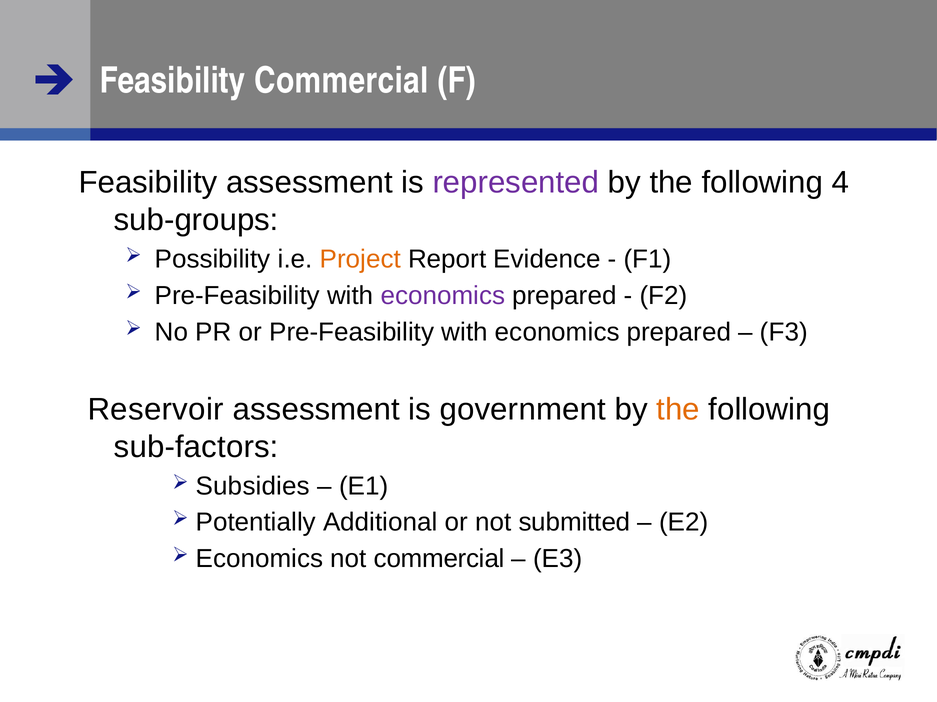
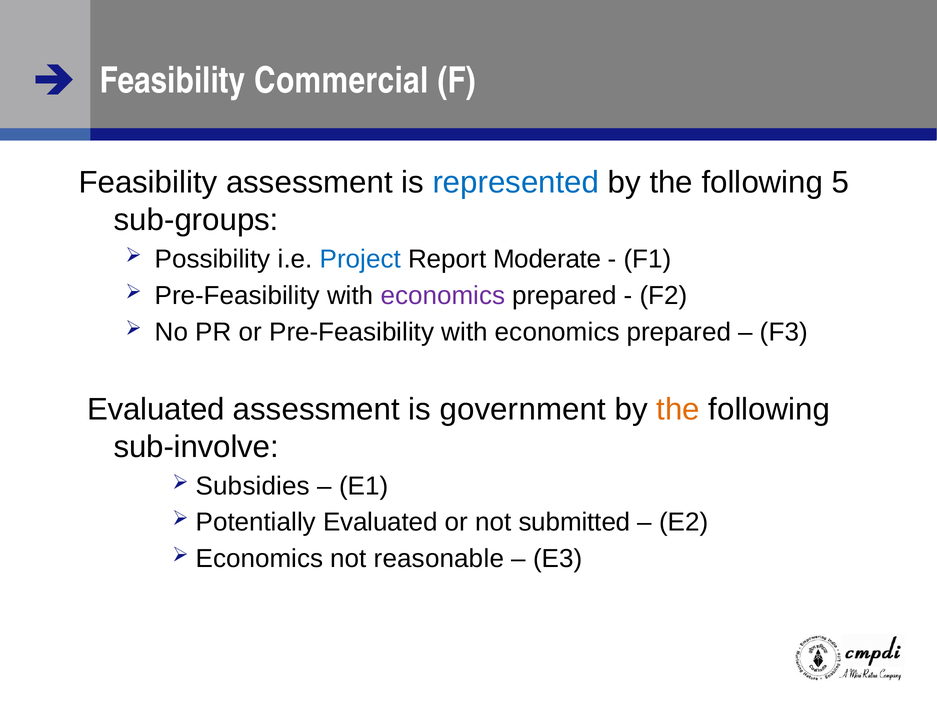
represented colour: purple -> blue
4: 4 -> 5
Project colour: orange -> blue
Evidence: Evidence -> Moderate
Reservoir at (156, 410): Reservoir -> Evaluated
sub-factors: sub-factors -> sub-involve
Potentially Additional: Additional -> Evaluated
not commercial: commercial -> reasonable
